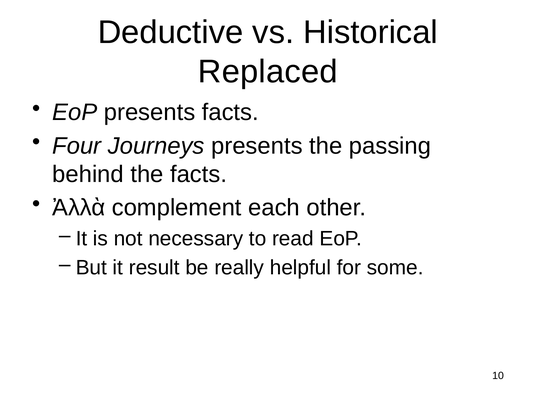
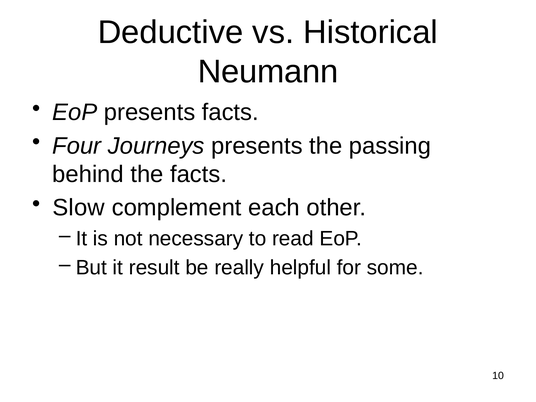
Replaced: Replaced -> Neumann
Ἀλλὰ: Ἀλλὰ -> Slow
